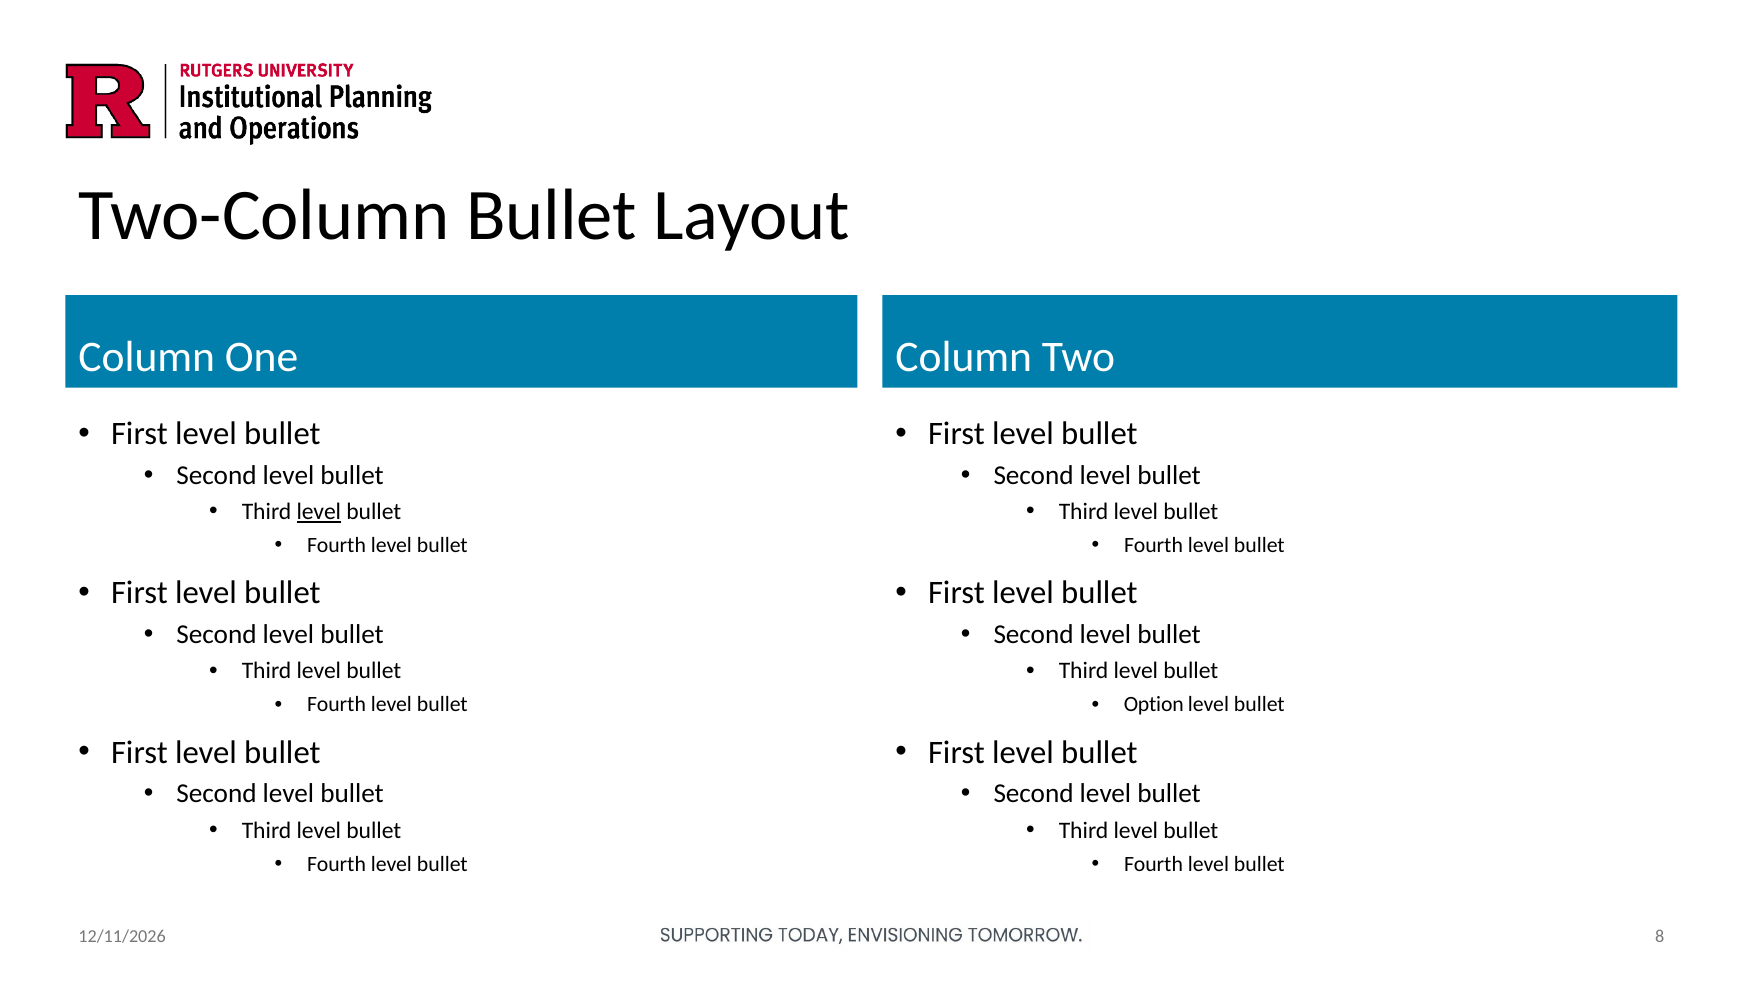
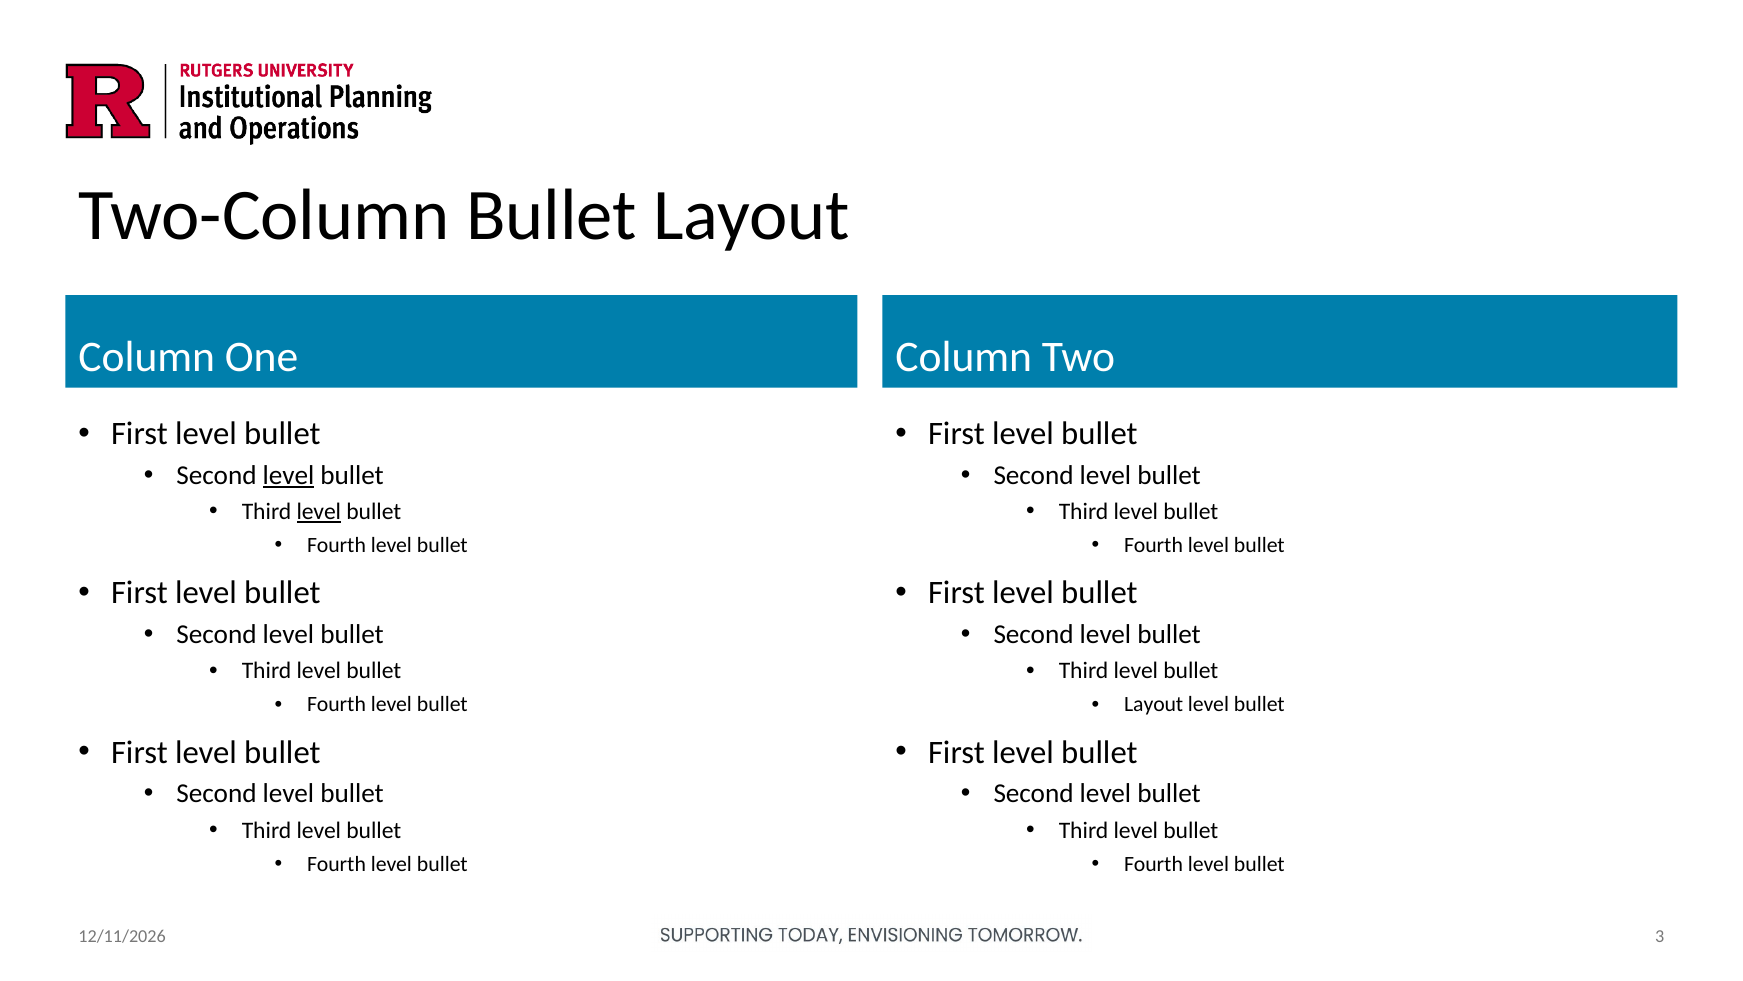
level at (288, 475) underline: none -> present
Option at (1154, 704): Option -> Layout
8: 8 -> 3
